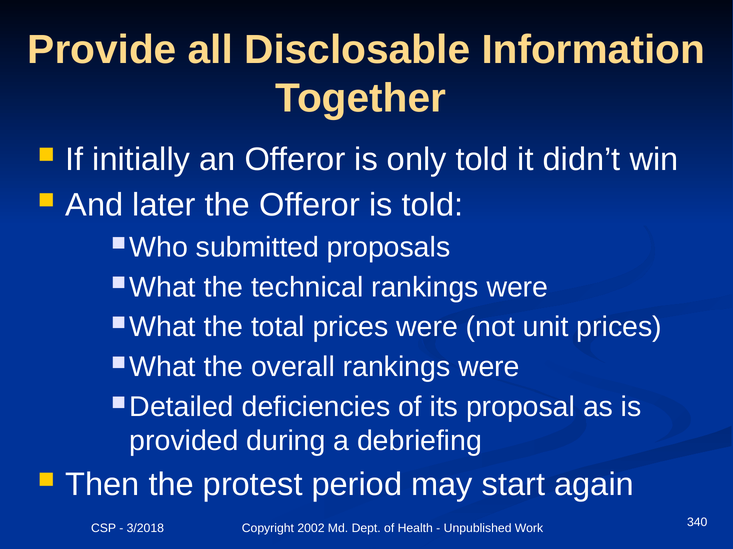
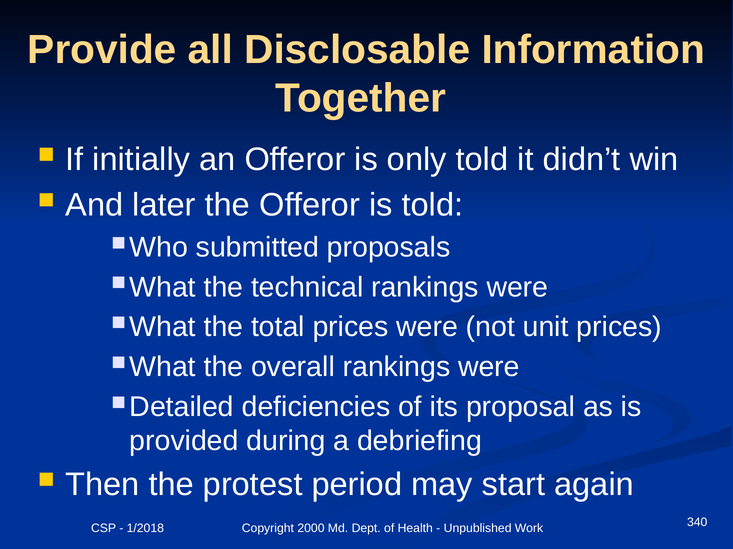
3/2018: 3/2018 -> 1/2018
2002: 2002 -> 2000
